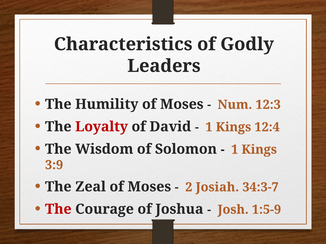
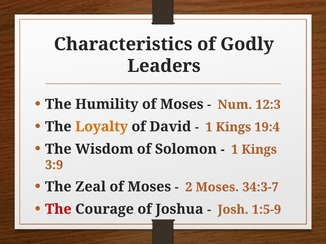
Loyalty colour: red -> orange
12:4: 12:4 -> 19:4
2 Josiah: Josiah -> Moses
